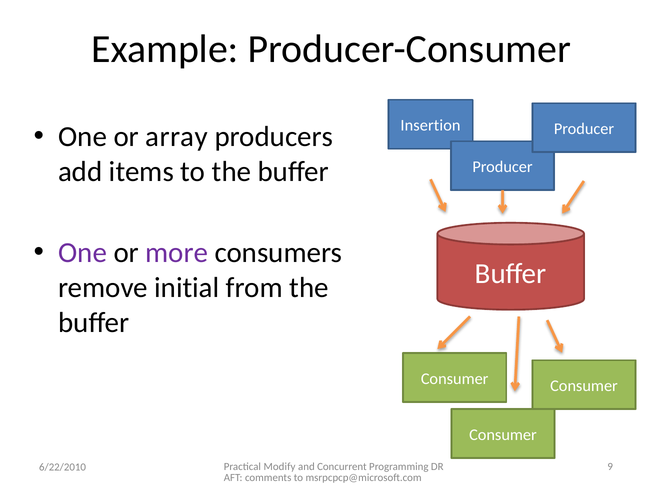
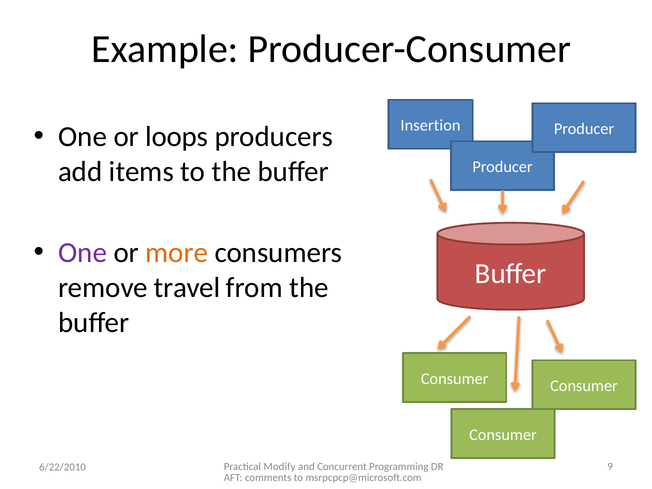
array: array -> loops
more colour: purple -> orange
initial: initial -> travel
